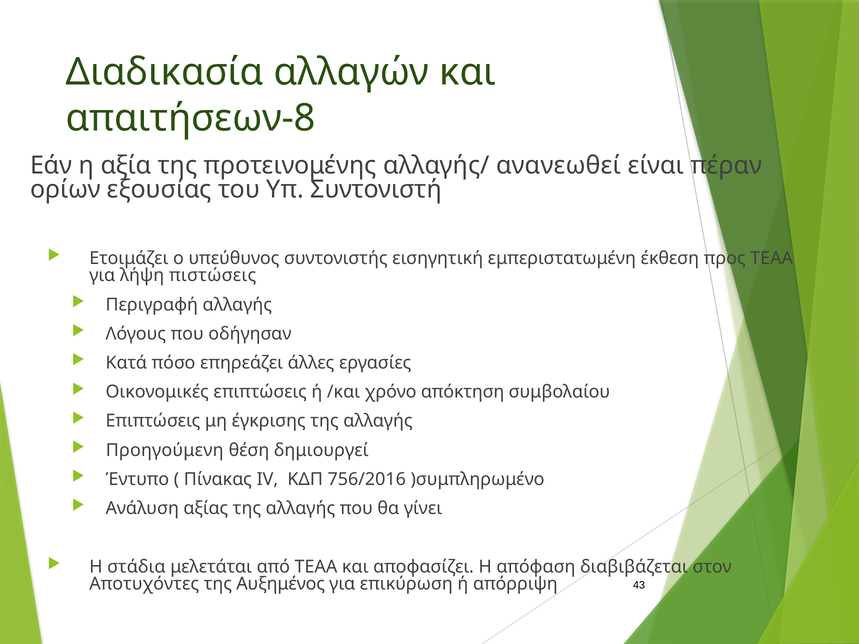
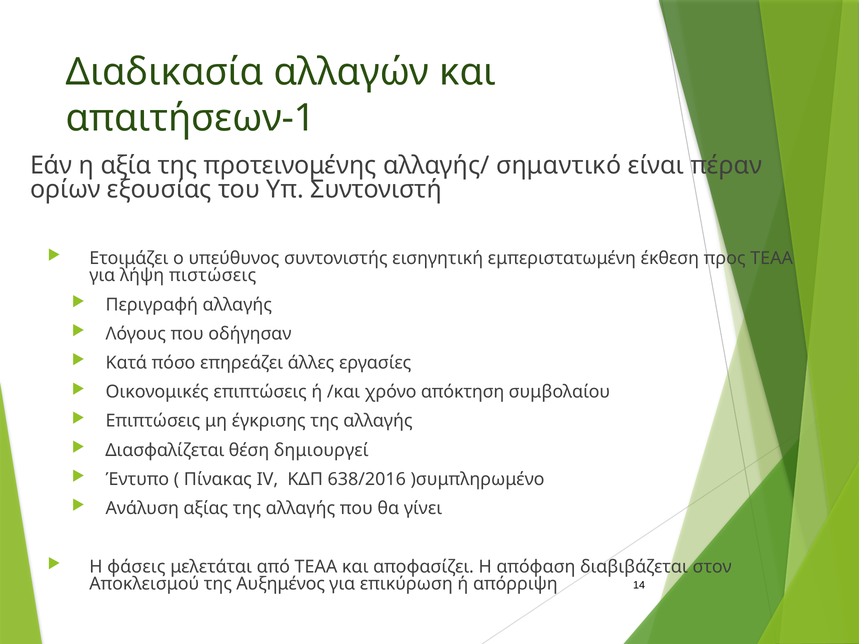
απαιτήσεων-8: απαιτήσεων-8 -> απαιτήσεων-1
ανανεωθεί: ανανεωθεί -> σημαντικό
Προηγούμενη: Προηγούμενη -> Διασφαλίζεται
756/2016: 756/2016 -> 638/2016
στάδια: στάδια -> φάσεις
Αποτυχόντες: Αποτυχόντες -> Αποκλεισμού
43: 43 -> 14
